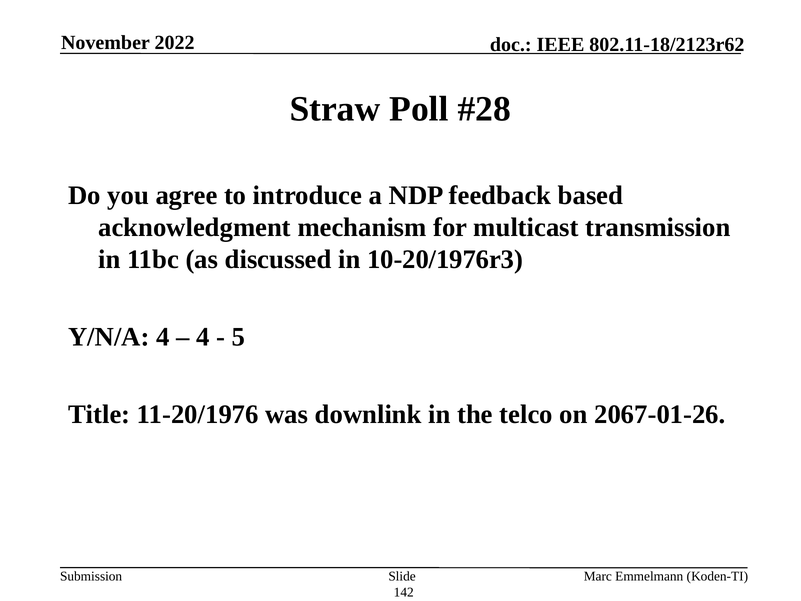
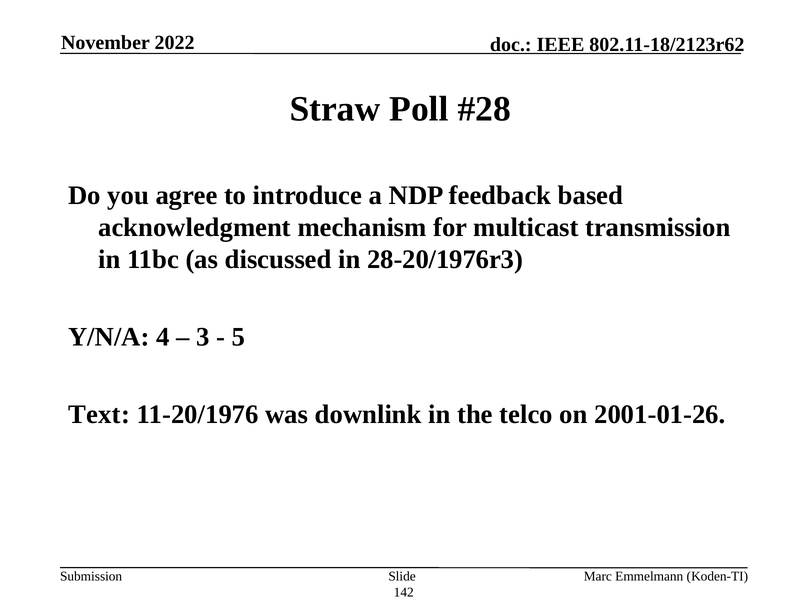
10-20/1976r3: 10-20/1976r3 -> 28-20/1976r3
4 at (203, 337): 4 -> 3
Title: Title -> Text
2067-01-26: 2067-01-26 -> 2001-01-26
